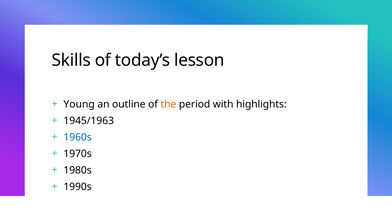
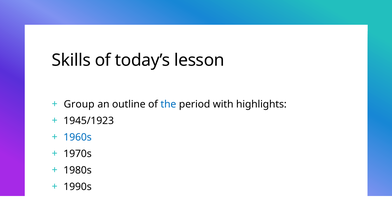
Young: Young -> Group
the colour: orange -> blue
1945/1963: 1945/1963 -> 1945/1923
